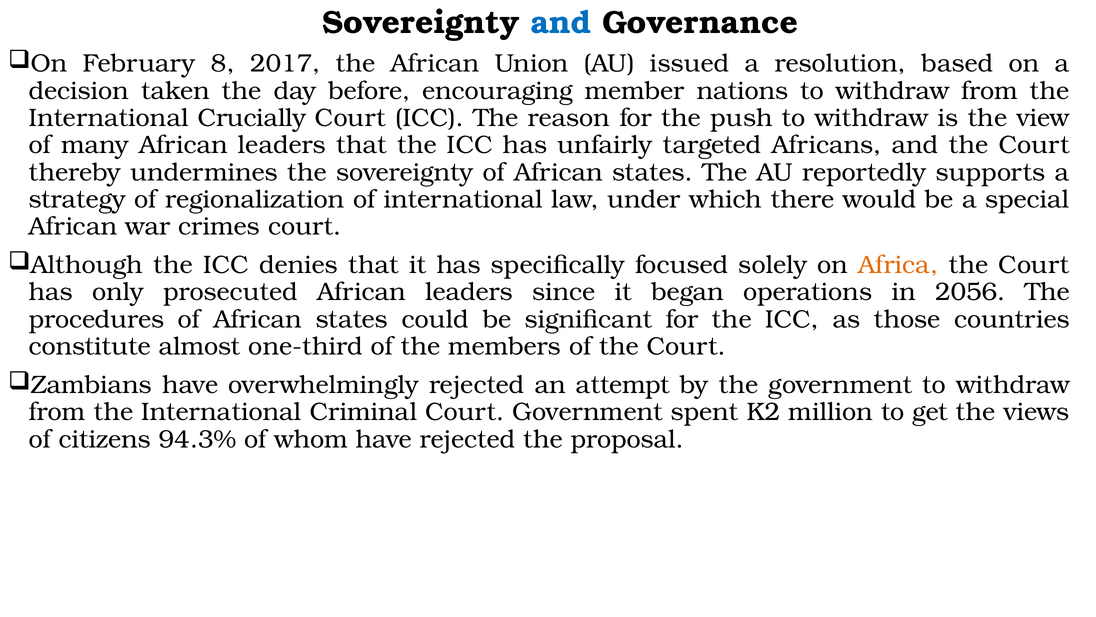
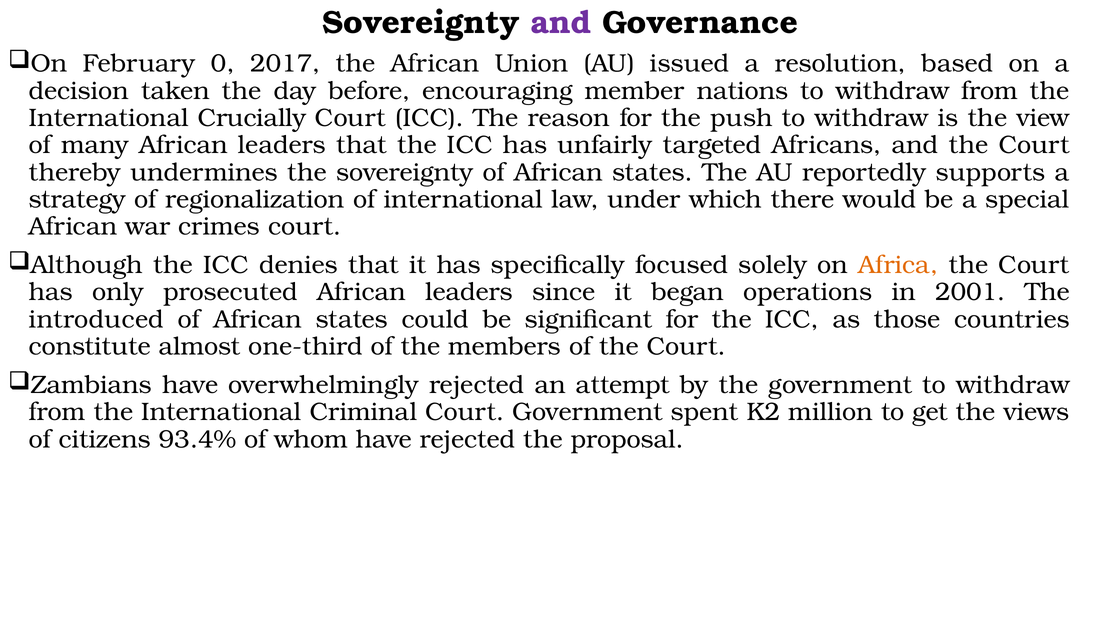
and at (561, 23) colour: blue -> purple
8: 8 -> 0
2056: 2056 -> 2001
procedures: procedures -> introduced
94.3%: 94.3% -> 93.4%
